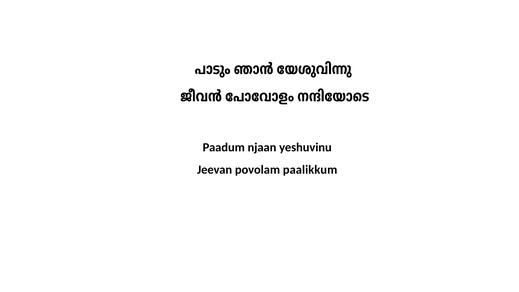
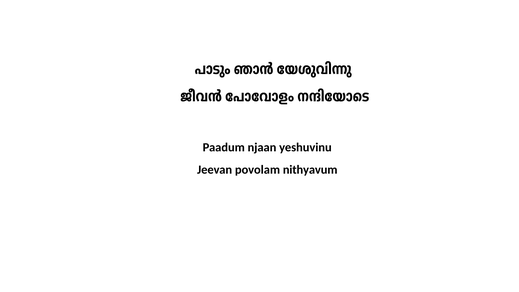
paalikkum: paalikkum -> nithyavum
